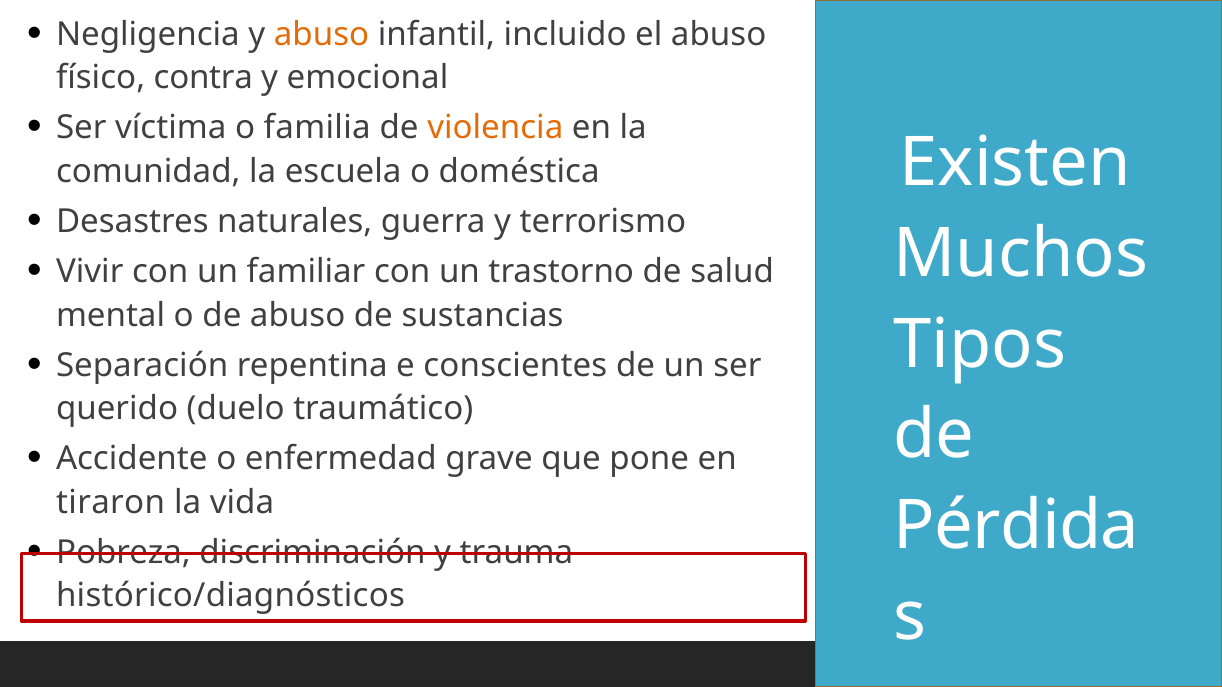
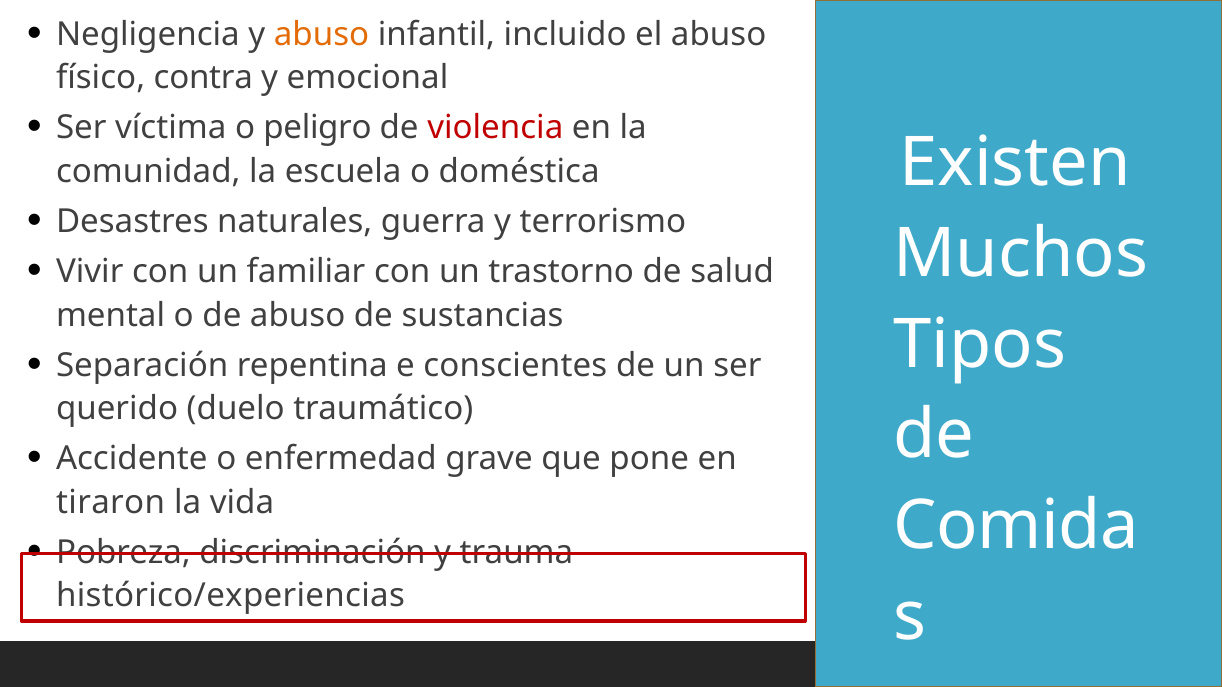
familia: familia -> peligro
violencia colour: orange -> red
Pérdida: Pérdida -> Comida
histórico/diagnósticos: histórico/diagnósticos -> histórico/experiencias
